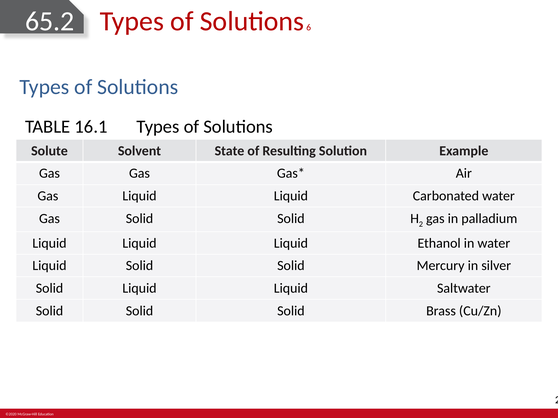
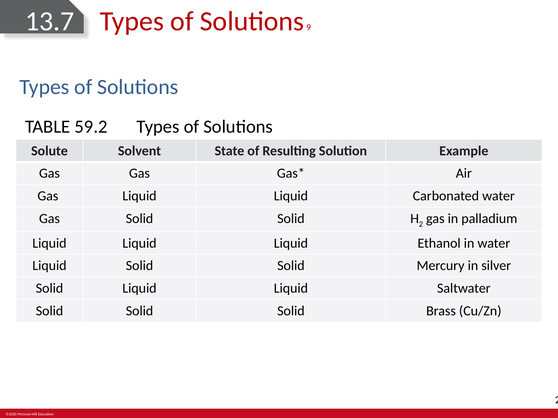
65.2: 65.2 -> 13.7
6: 6 -> 9
16.1: 16.1 -> 59.2
